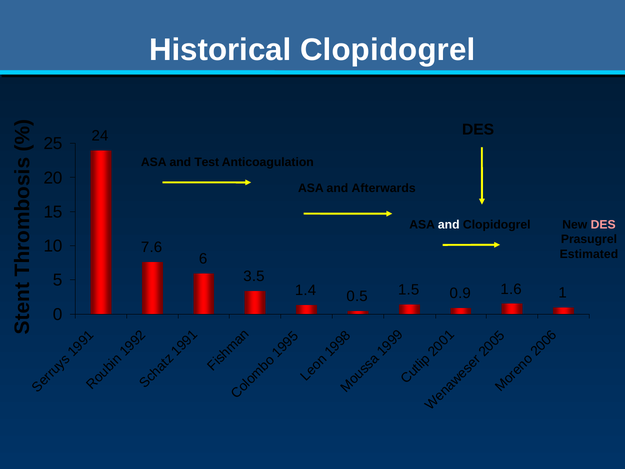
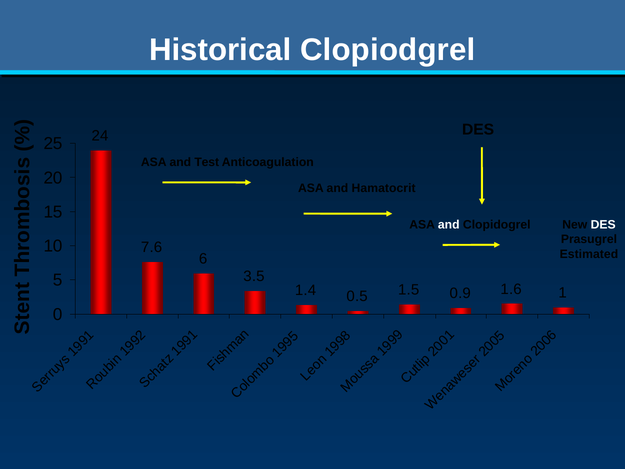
Historical Clopidogrel: Clopidogrel -> Clopiodgrel
Afterwards: Afterwards -> Hamatocrit
DES at (603, 225) colour: pink -> white
